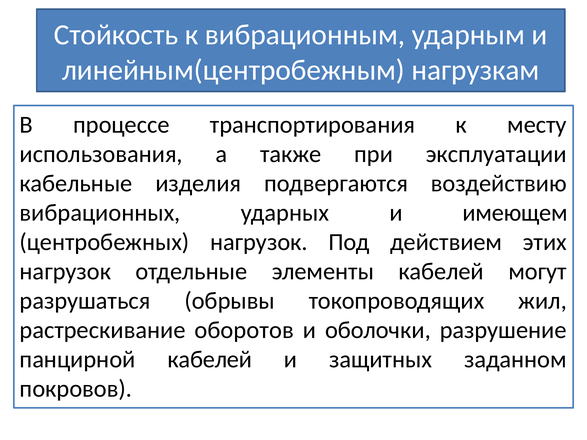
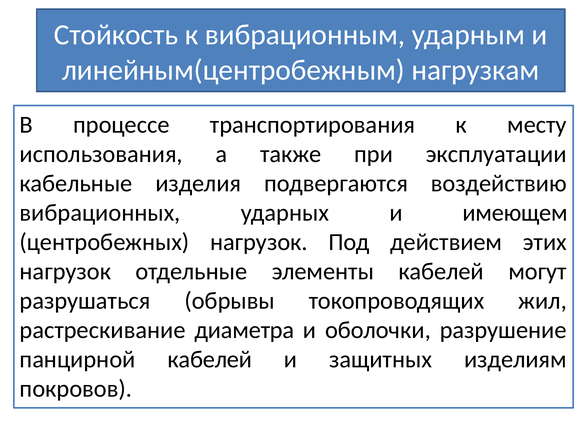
оборотов: оборотов -> диаметра
заданном: заданном -> изделиям
